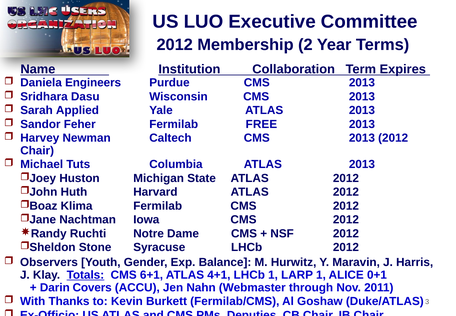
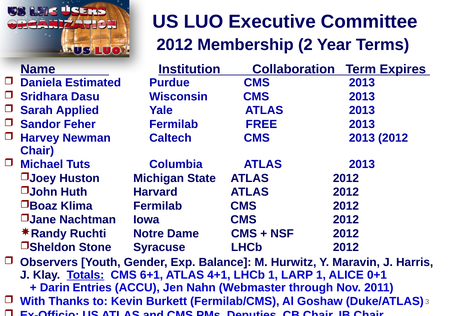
Engineers: Engineers -> Estimated
Covers: Covers -> Entries
